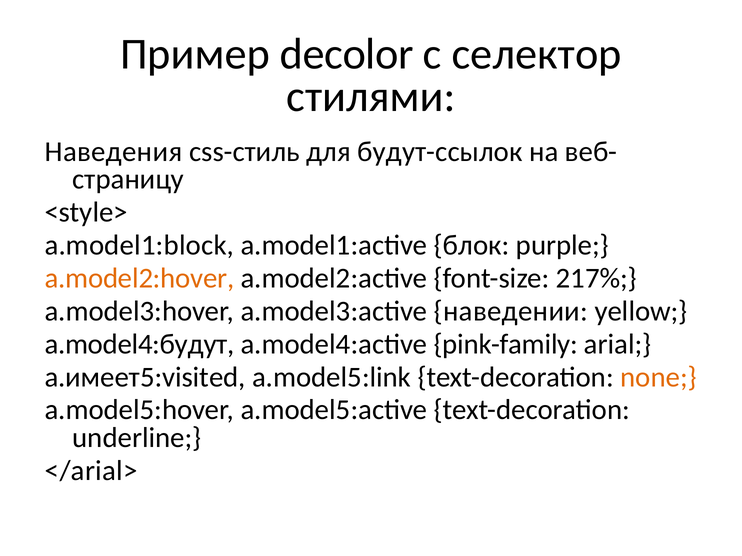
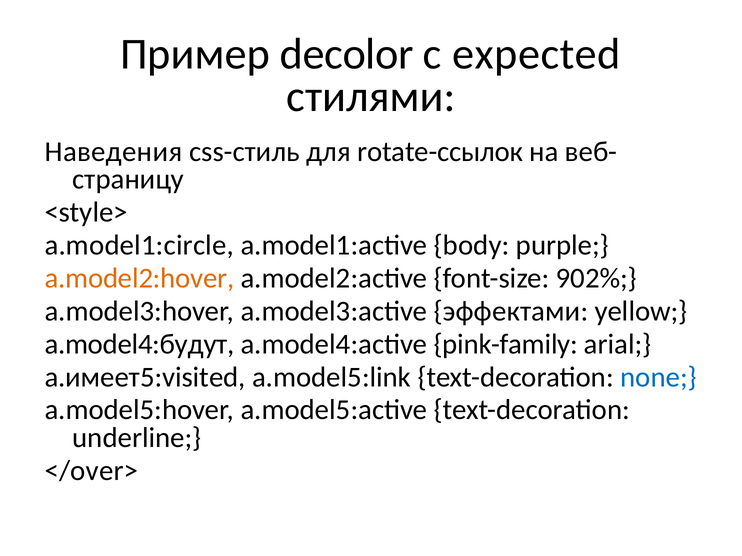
селектор: селектор -> expected
будут-ссылок: будут-ссылок -> rotate-ссылок
a.model1:block: a.model1:block -> a.model1:circle
блок: блок -> body
217%: 217% -> 902%
наведении: наведении -> эффектами
none colour: orange -> blue
</arial>: </arial> -> </over>
